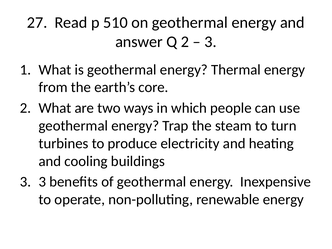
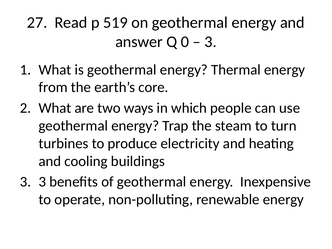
510: 510 -> 519
Q 2: 2 -> 0
